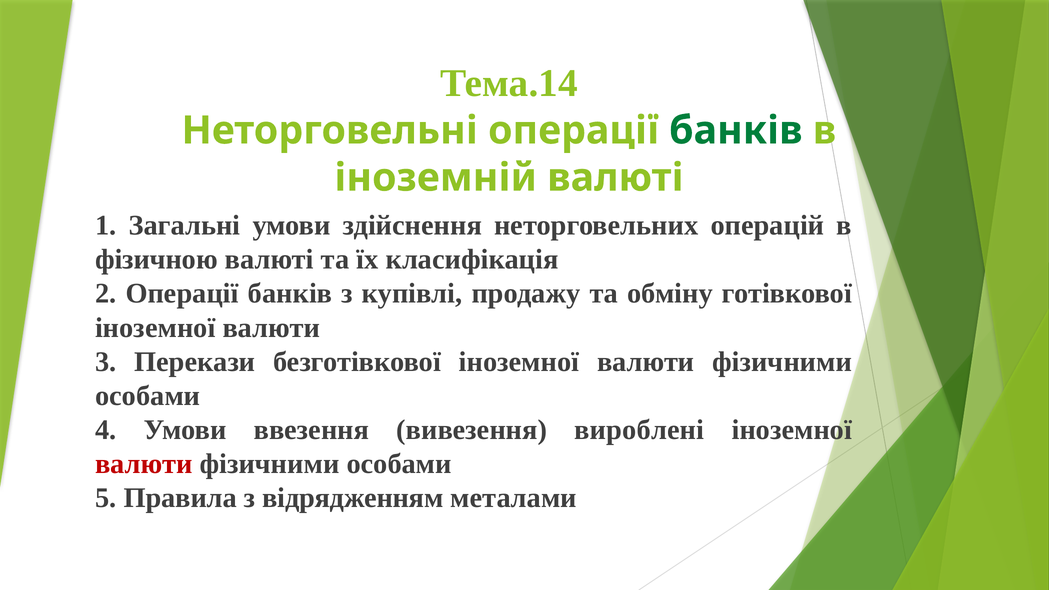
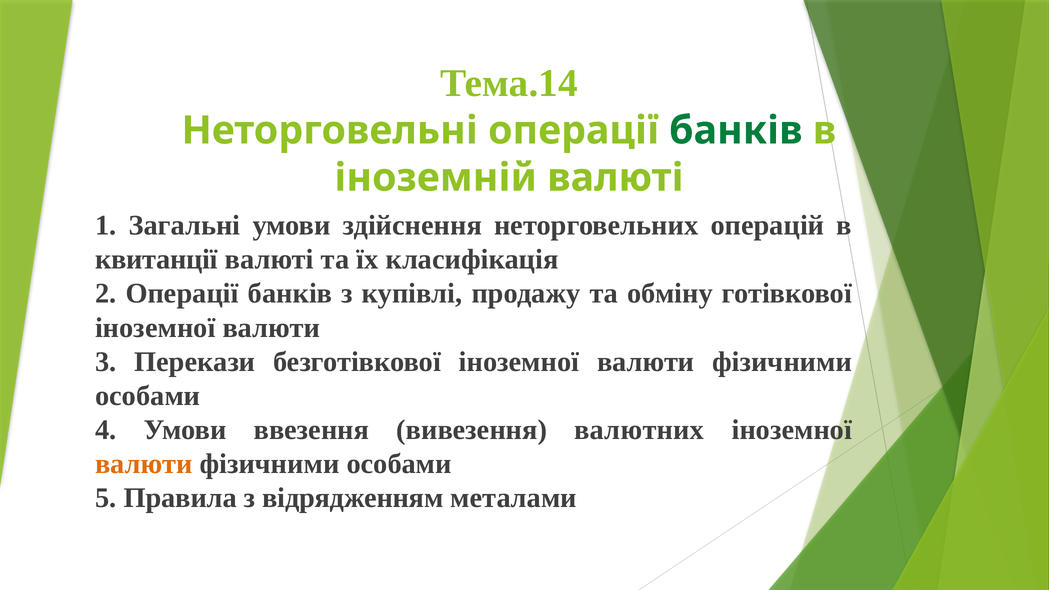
фізичною: фізичною -> квитанції
вироблені: вироблені -> валютних
валюти at (144, 464) colour: red -> orange
